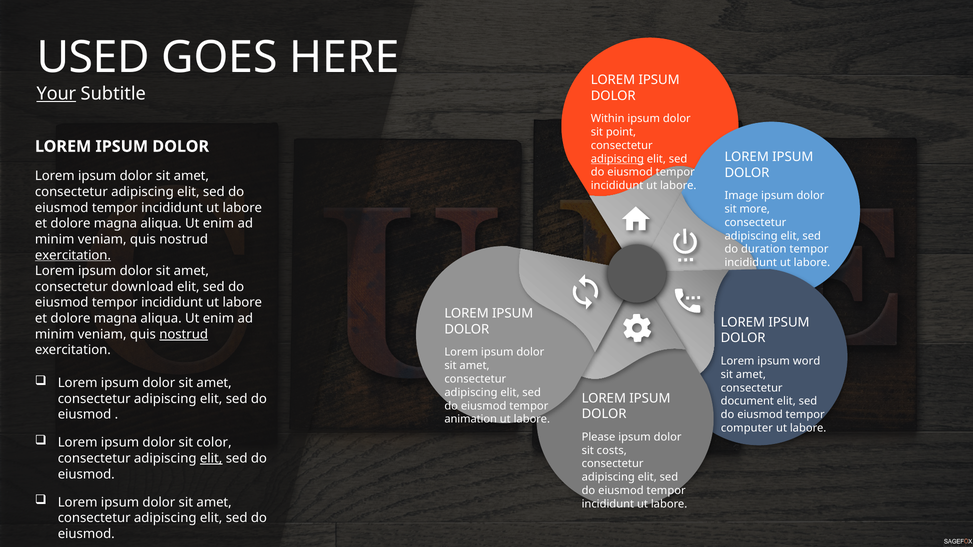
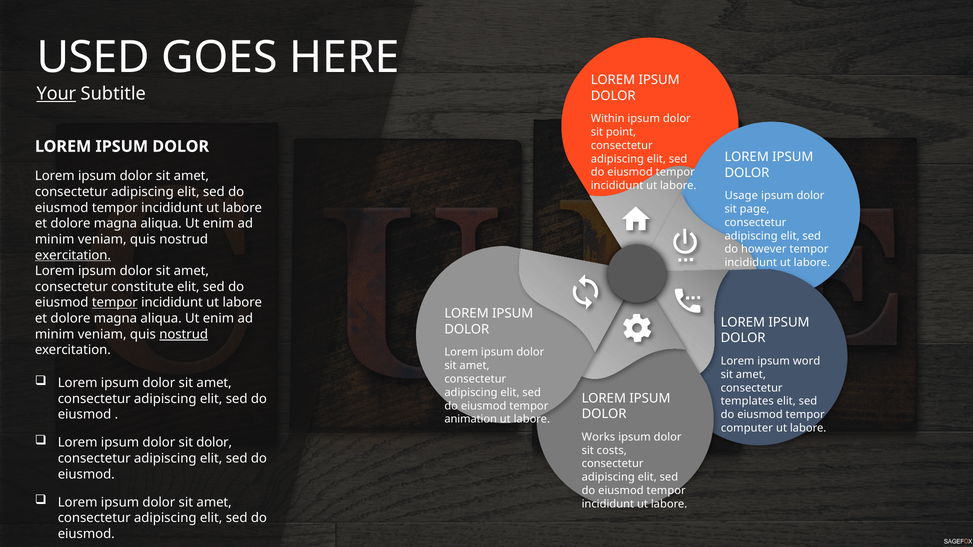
adipiscing at (617, 159) underline: present -> none
Image: Image -> Usage
more: more -> page
duration: duration -> however
download: download -> constitute
tempor at (115, 303) underline: none -> present
document: document -> templates
Please: Please -> Works
sit color: color -> dolor
elit at (211, 459) underline: present -> none
